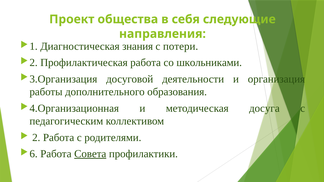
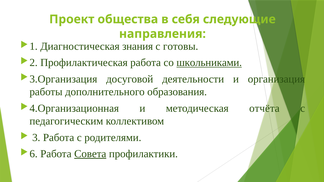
потери: потери -> готовы
школьниками underline: none -> present
досуга: досуга -> отчёта
2: 2 -> 3
